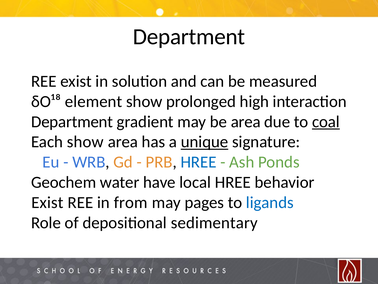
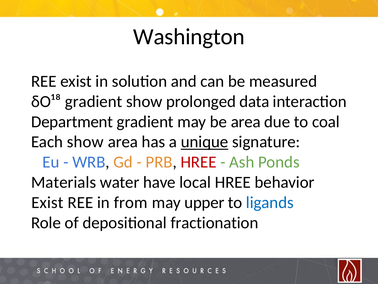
Department at (189, 37): Department -> Washington
δO¹⁸ element: element -> gradient
high: high -> data
coal underline: present -> none
HREE at (198, 162) colour: blue -> red
Geochem: Geochem -> Materials
pages: pages -> upper
sedimentary: sedimentary -> fractionation
